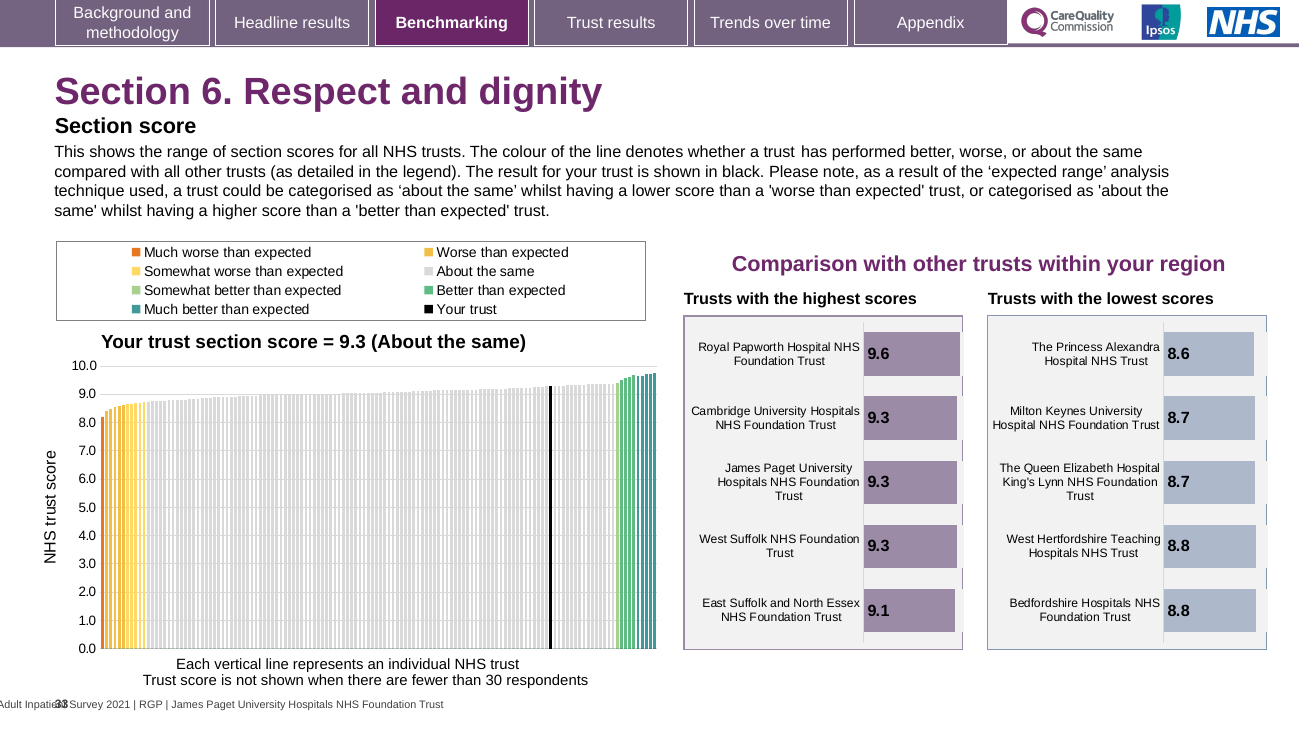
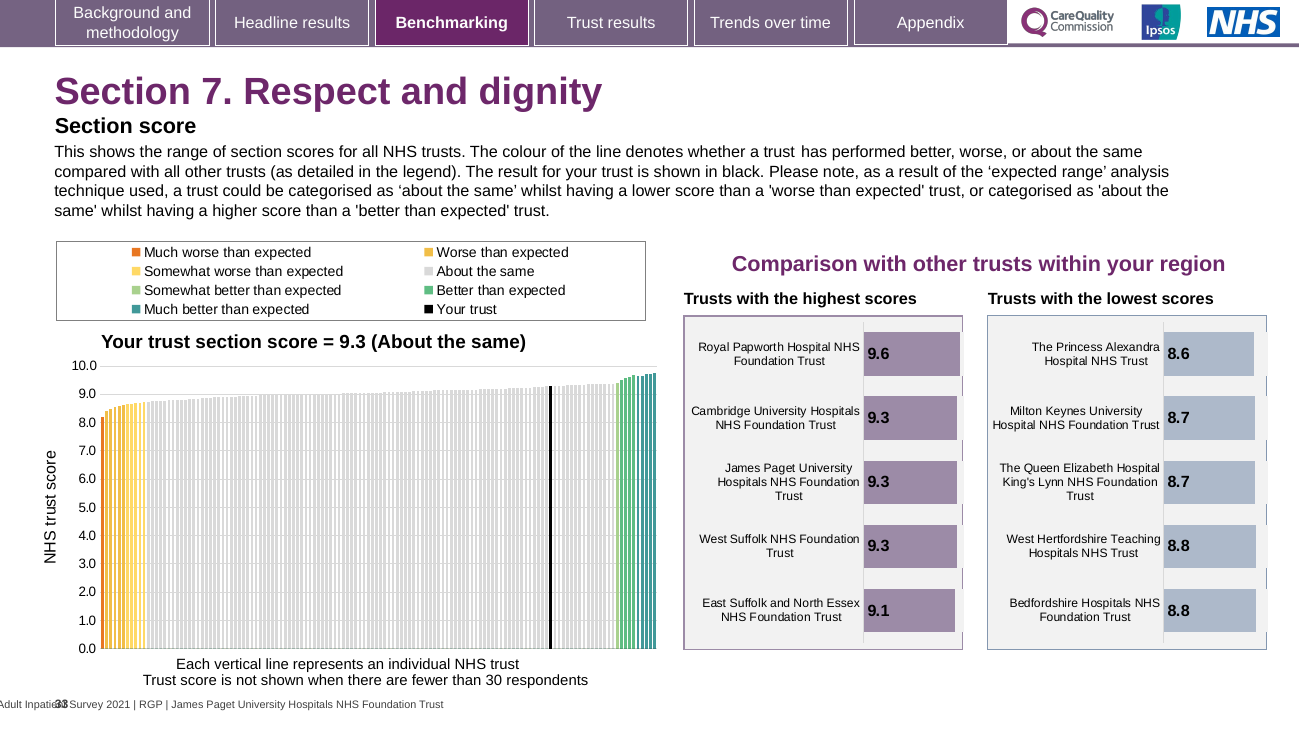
6: 6 -> 7
